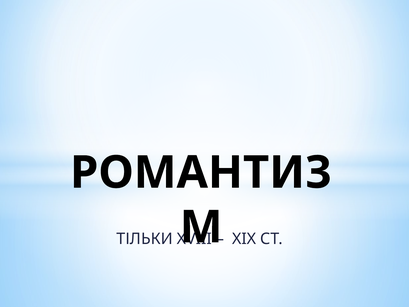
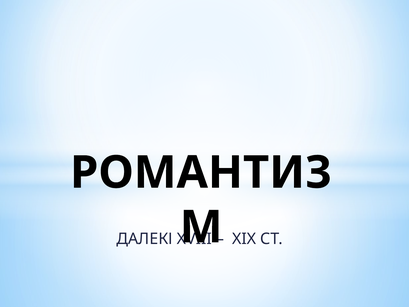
ТІЛЬКИ: ТІЛЬКИ -> ДАЛЕКІ
